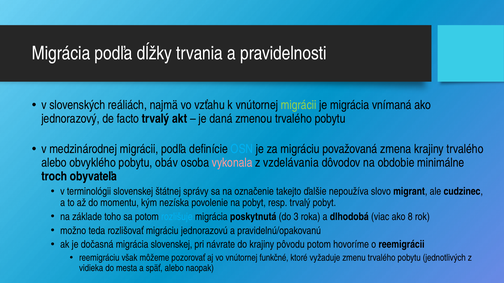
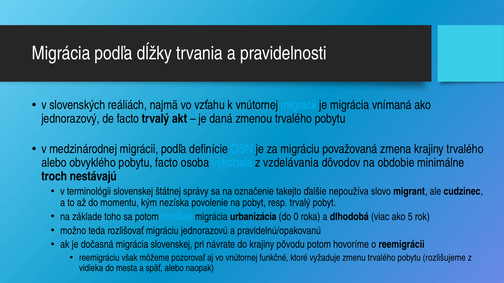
migrácii at (299, 105) colour: light green -> light blue
pobytu obáv: obáv -> facto
vykonala colour: pink -> light blue
obyvateľa: obyvateľa -> nestávajú
poskytnutá: poskytnutá -> urbanizácia
3: 3 -> 0
8: 8 -> 5
jednotlivých: jednotlivých -> rozlišujeme
